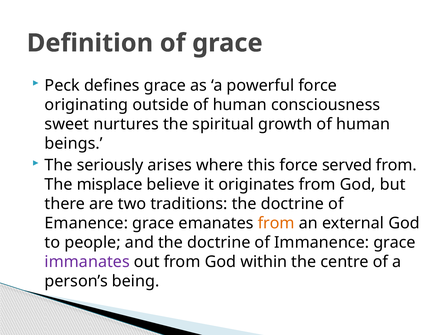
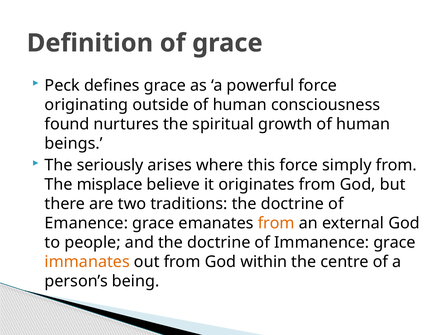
sweet: sweet -> found
served: served -> simply
immanates colour: purple -> orange
